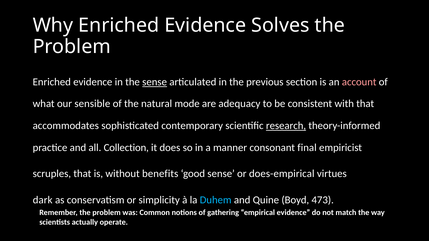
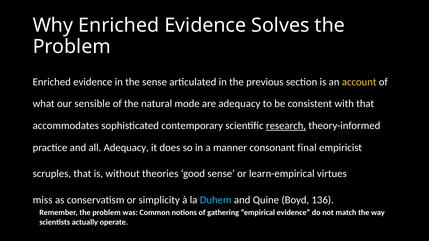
sense at (155, 82) underline: present -> none
account colour: pink -> yellow
all Collection: Collection -> Adequacy
benefits: benefits -> theories
does-empirical: does-empirical -> learn-empirical
dark: dark -> miss
473: 473 -> 136
